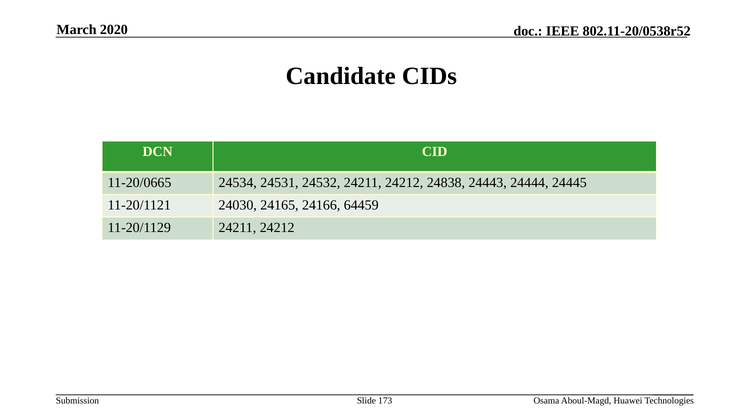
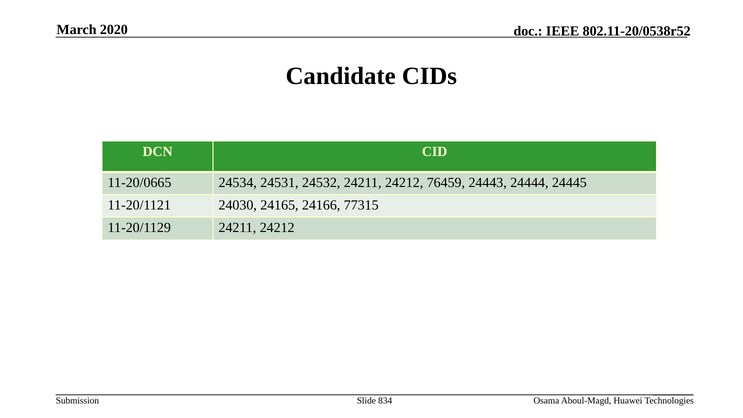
24838: 24838 -> 76459
64459: 64459 -> 77315
173: 173 -> 834
